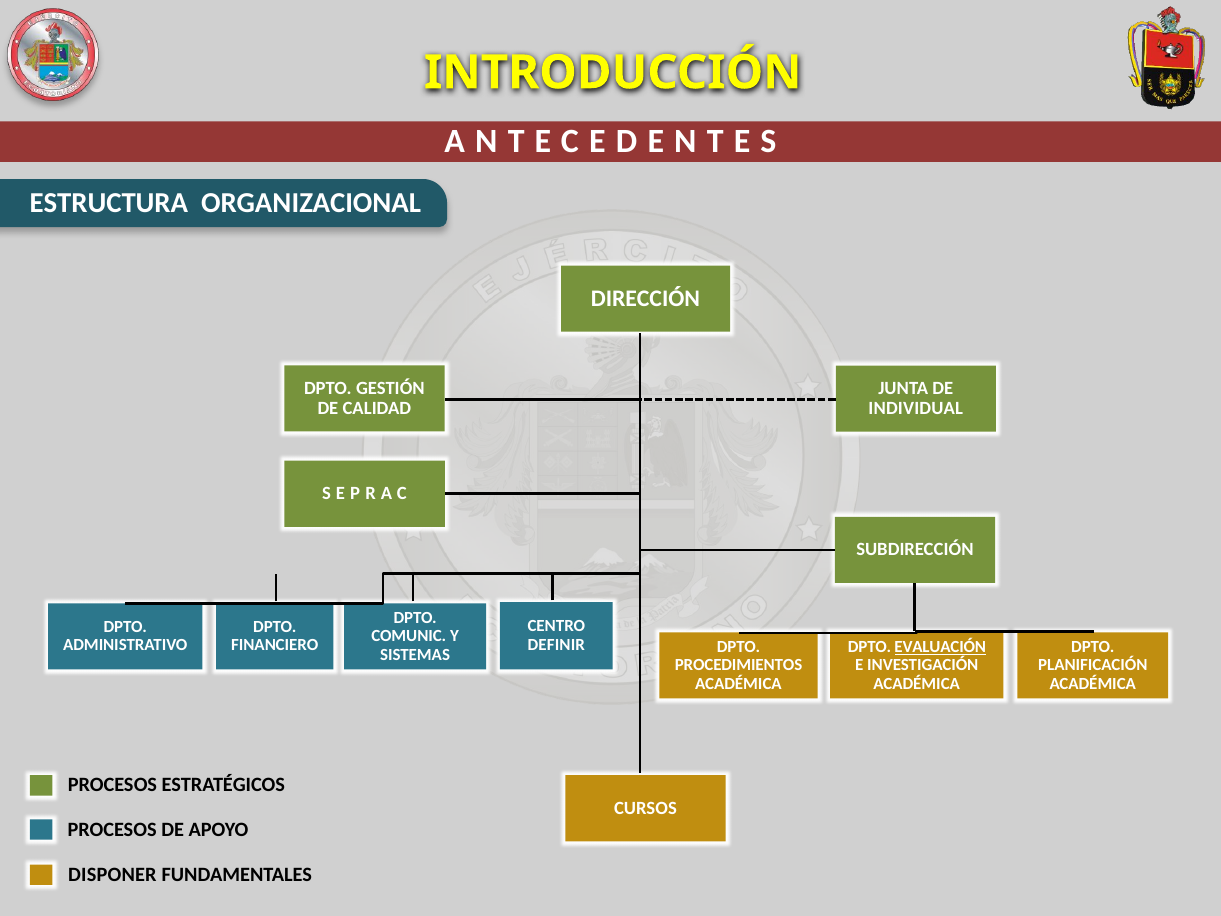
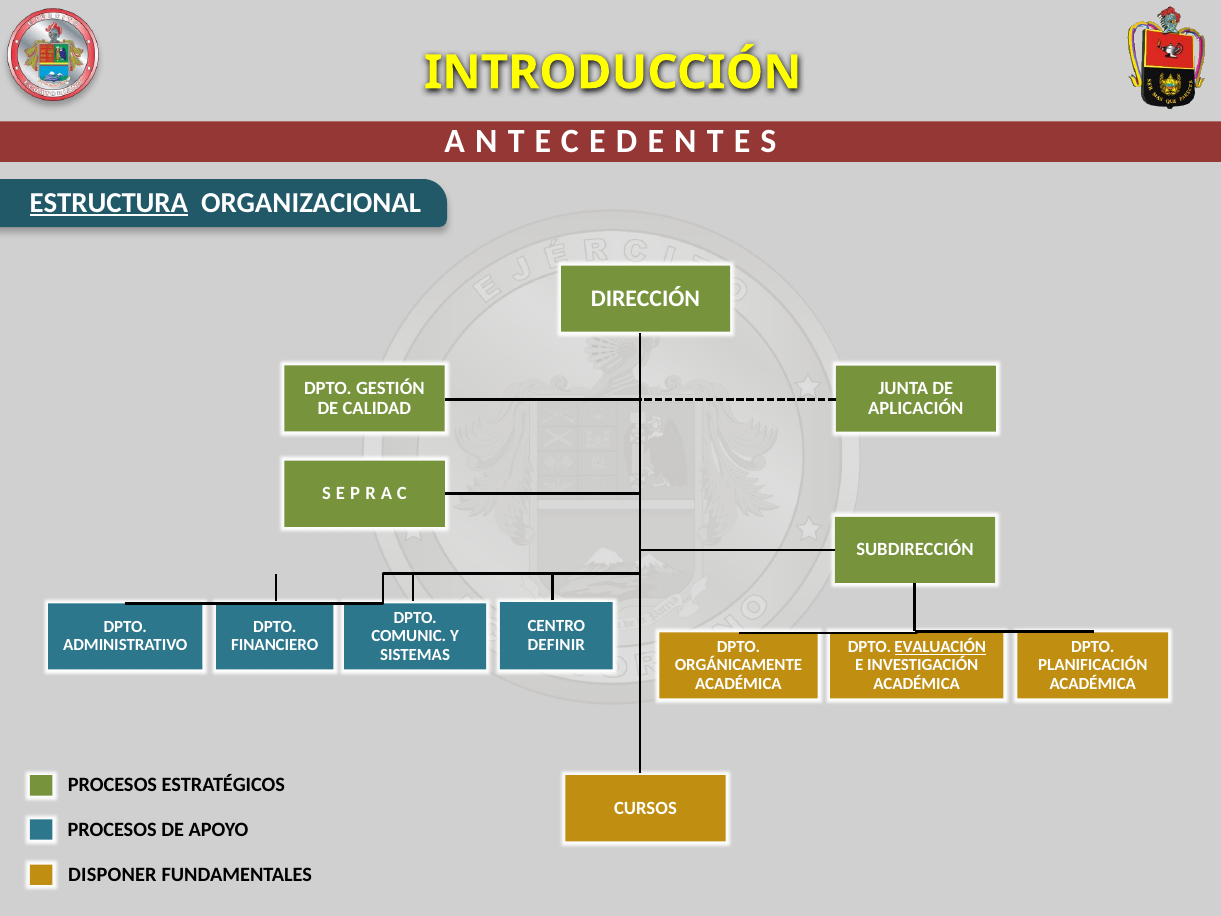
ESTRUCTURA underline: none -> present
INDIVIDUAL: INDIVIDUAL -> APLICACIÓN
PROCEDIMIENTOS: PROCEDIMIENTOS -> ORGÁNICAMENTE
